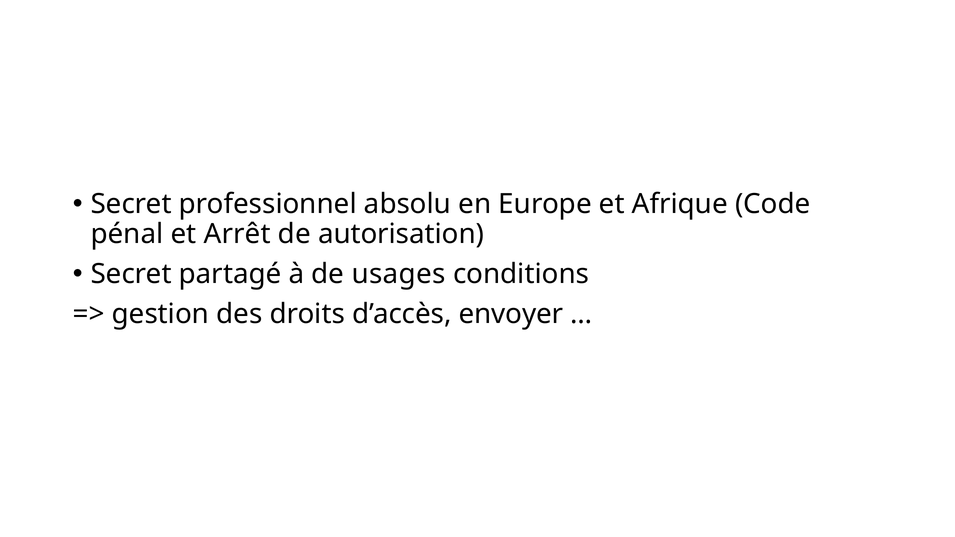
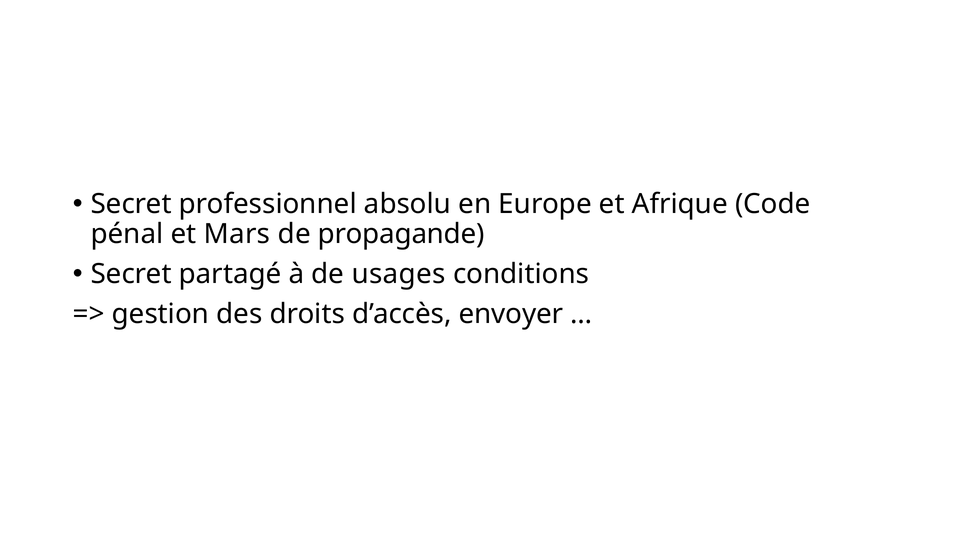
Arrêt: Arrêt -> Mars
autorisation: autorisation -> propagande
